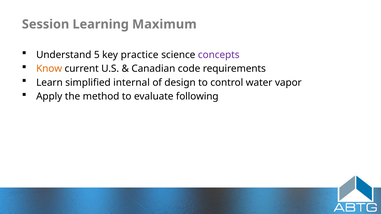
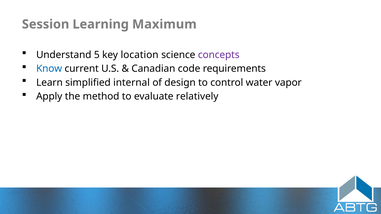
practice: practice -> location
Know colour: orange -> blue
following: following -> relatively
